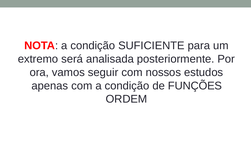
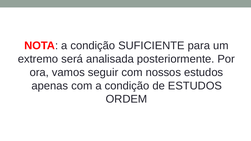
de FUNÇÕES: FUNÇÕES -> ESTUDOS
